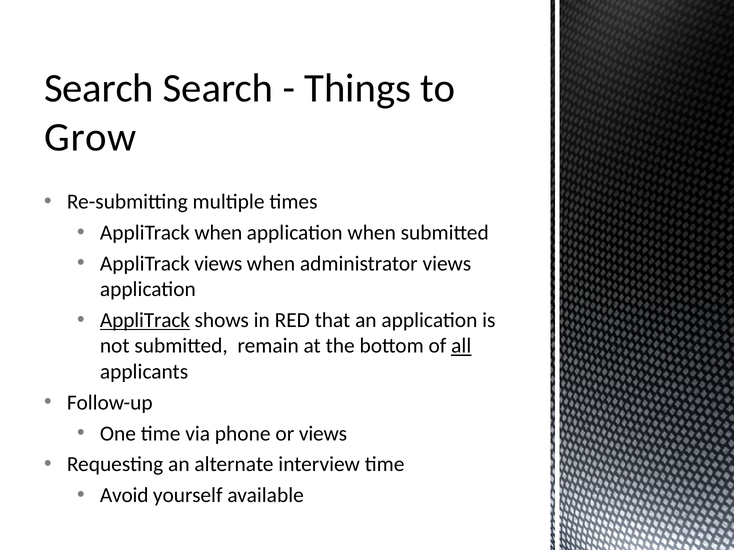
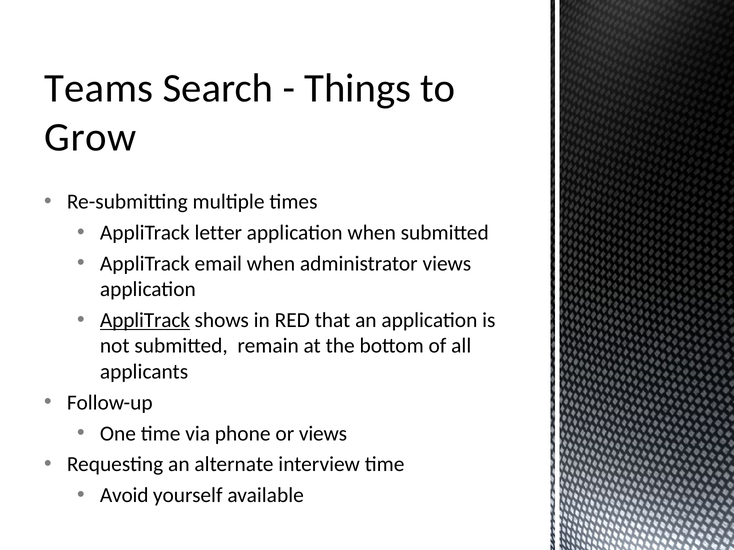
Search at (99, 88): Search -> Teams
AppliTrack when: when -> letter
AppliTrack views: views -> email
all underline: present -> none
